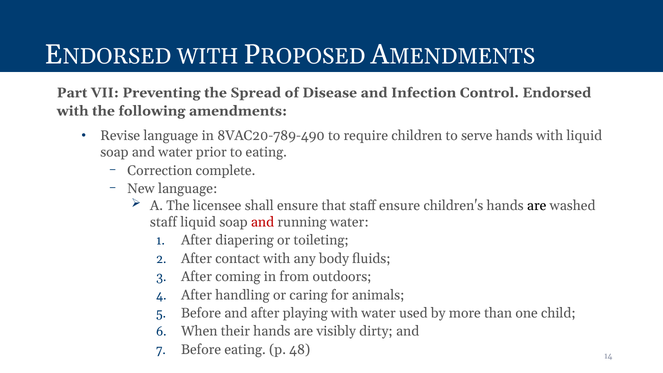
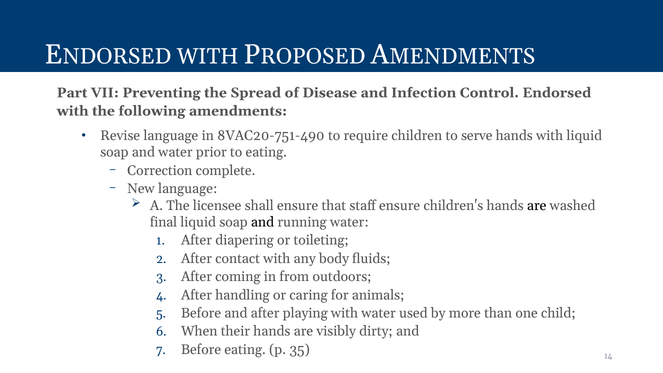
8VAC20-789-490: 8VAC20-789-490 -> 8VAC20-751-490
staff at (163, 222): staff -> final
and at (263, 222) colour: red -> black
48: 48 -> 35
